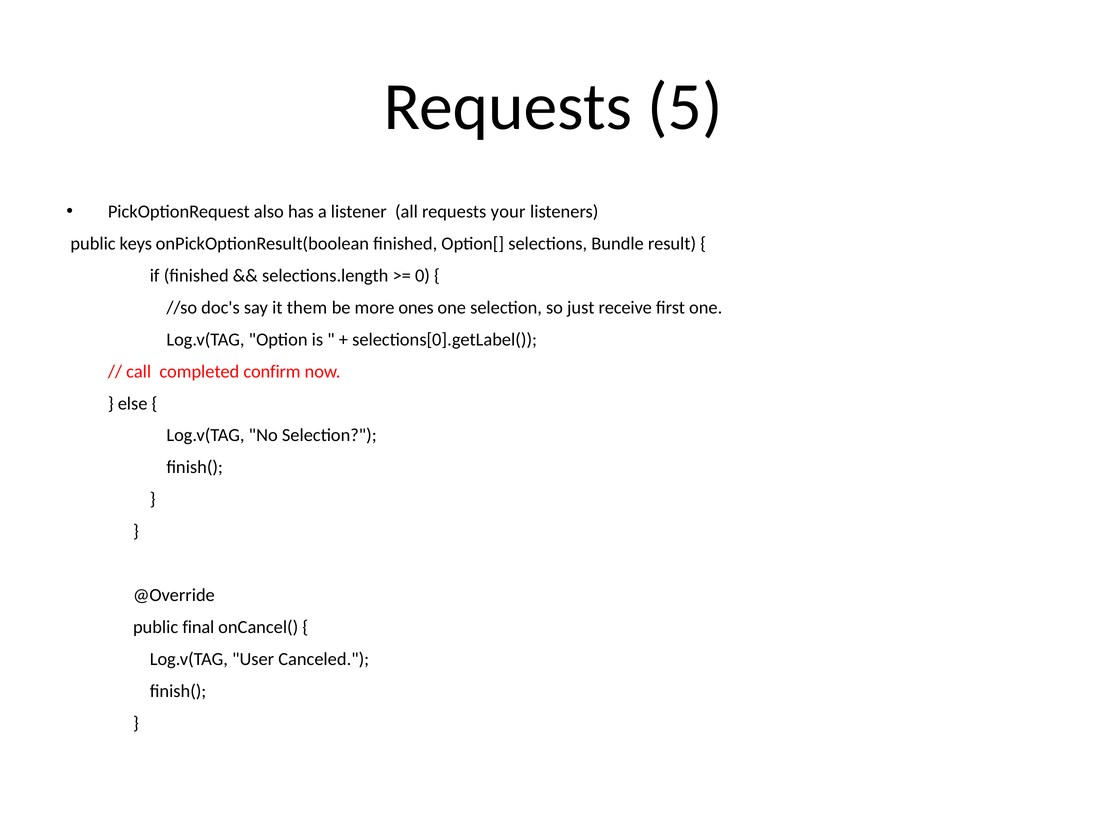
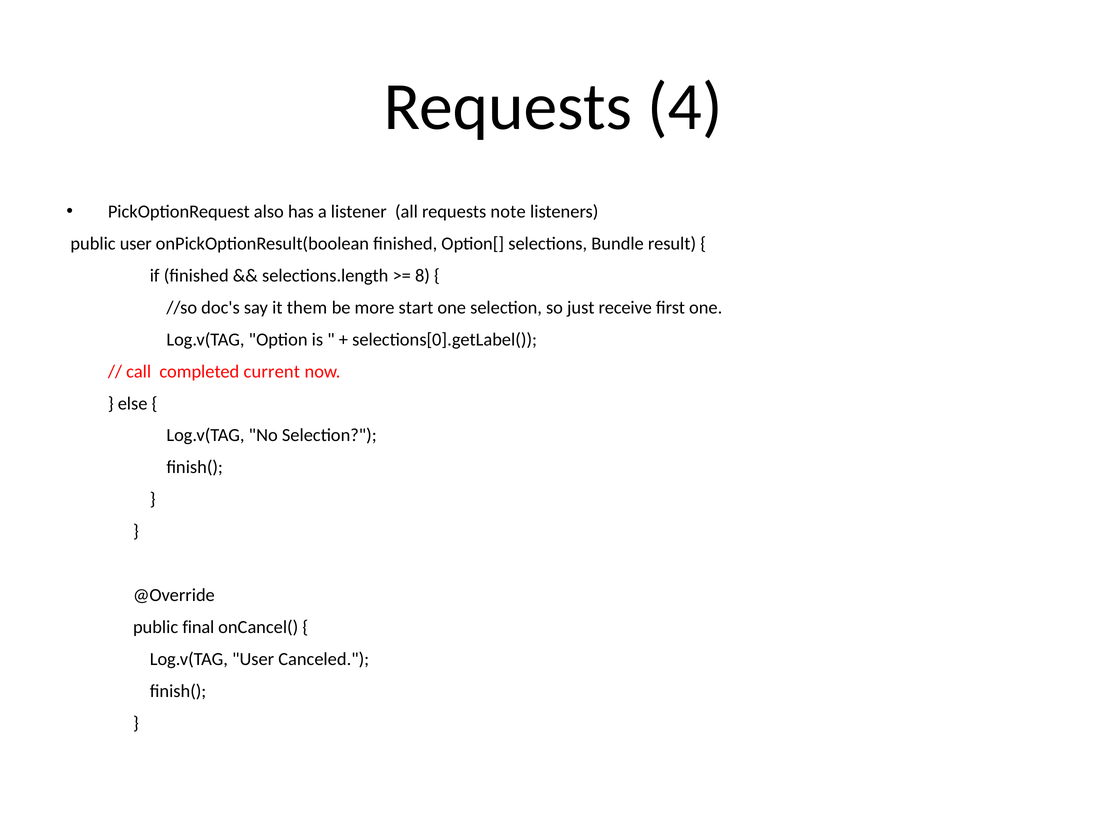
5: 5 -> 4
your: your -> note
public keys: keys -> user
0: 0 -> 8
ones: ones -> start
confirm: confirm -> current
